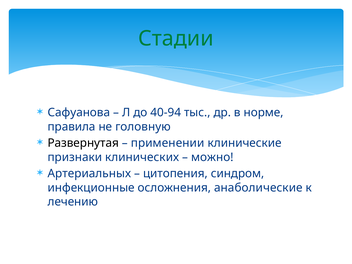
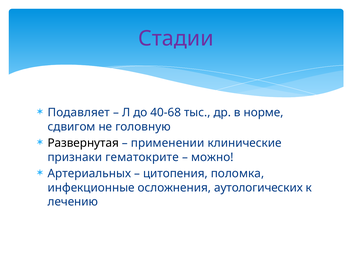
Стадии colour: green -> purple
Сафуанова: Сафуанова -> Подавляет
40-94: 40-94 -> 40-68
правила: правила -> сдвигом
клинических: клинических -> гематокрите
синдром: синдром -> поломка
анаболические: анаболические -> аутологических
